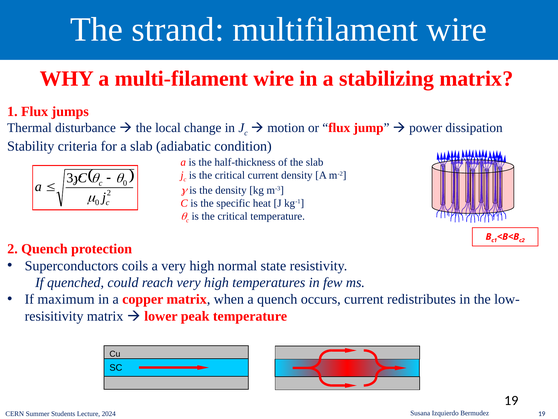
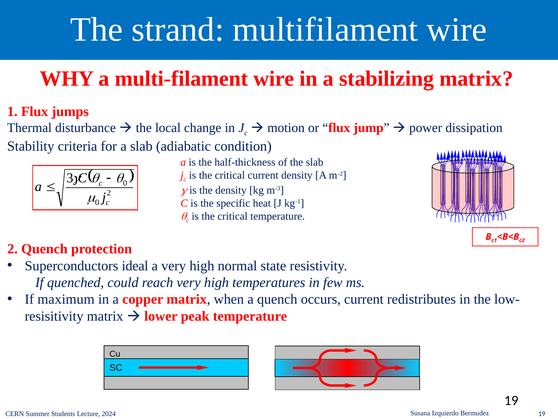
coils: coils -> ideal
